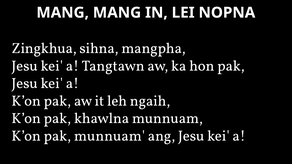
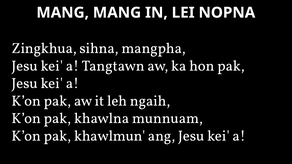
pak munnuam: munnuam -> khawlmun
